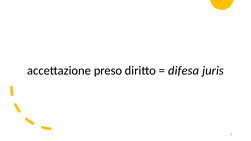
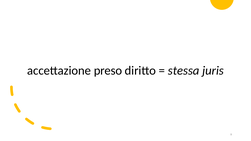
difesa: difesa -> stessa
